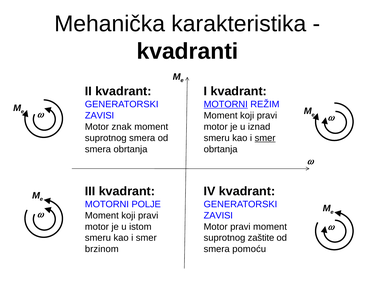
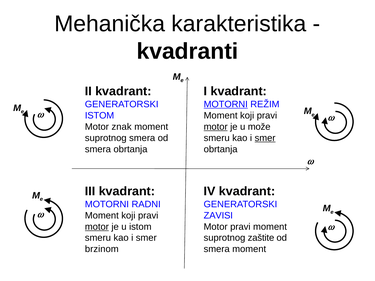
ZAVISI at (100, 116): ZAVISI -> ISTOM
motor at (216, 127) underline: none -> present
iznad: iznad -> može
POLJE: POLJE -> RADNI
motor at (97, 227) underline: none -> present
smera pomoću: pomoću -> moment
